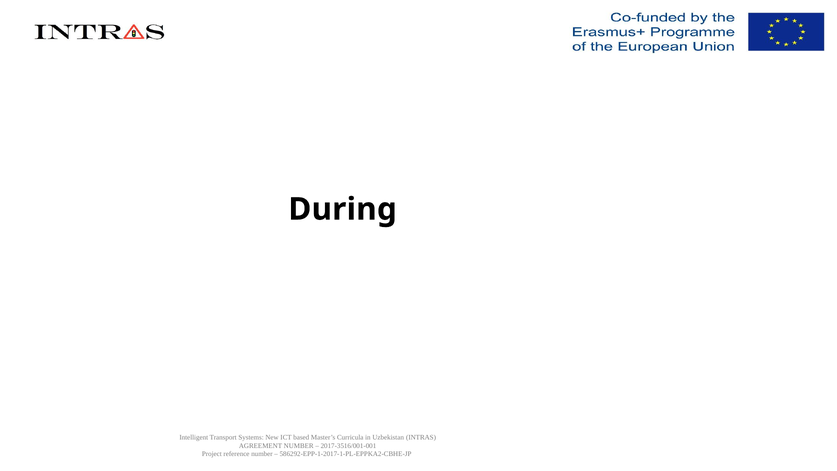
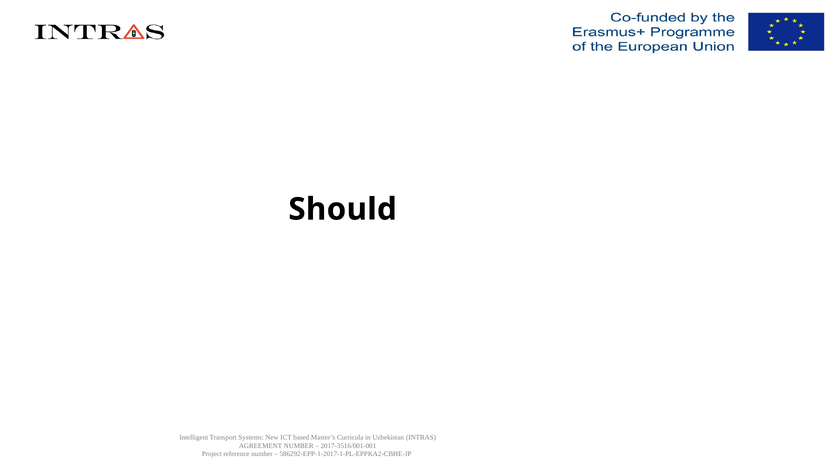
During: During -> Should
